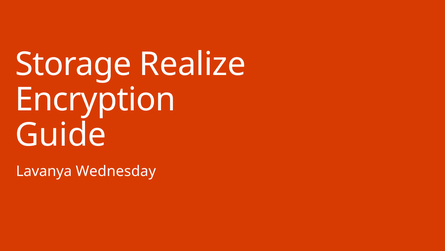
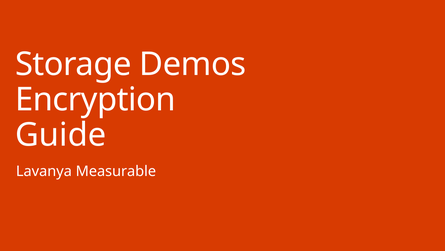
Realize: Realize -> Demos
Wednesday: Wednesday -> Measurable
